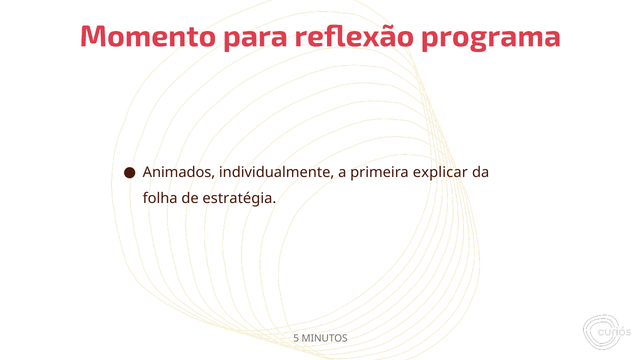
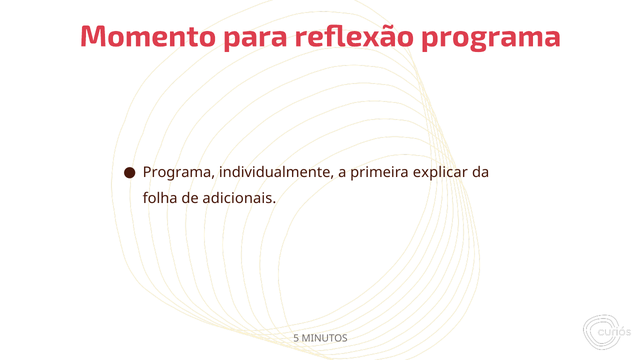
Animados at (179, 172): Animados -> Programa
estratégia: estratégia -> adicionais
